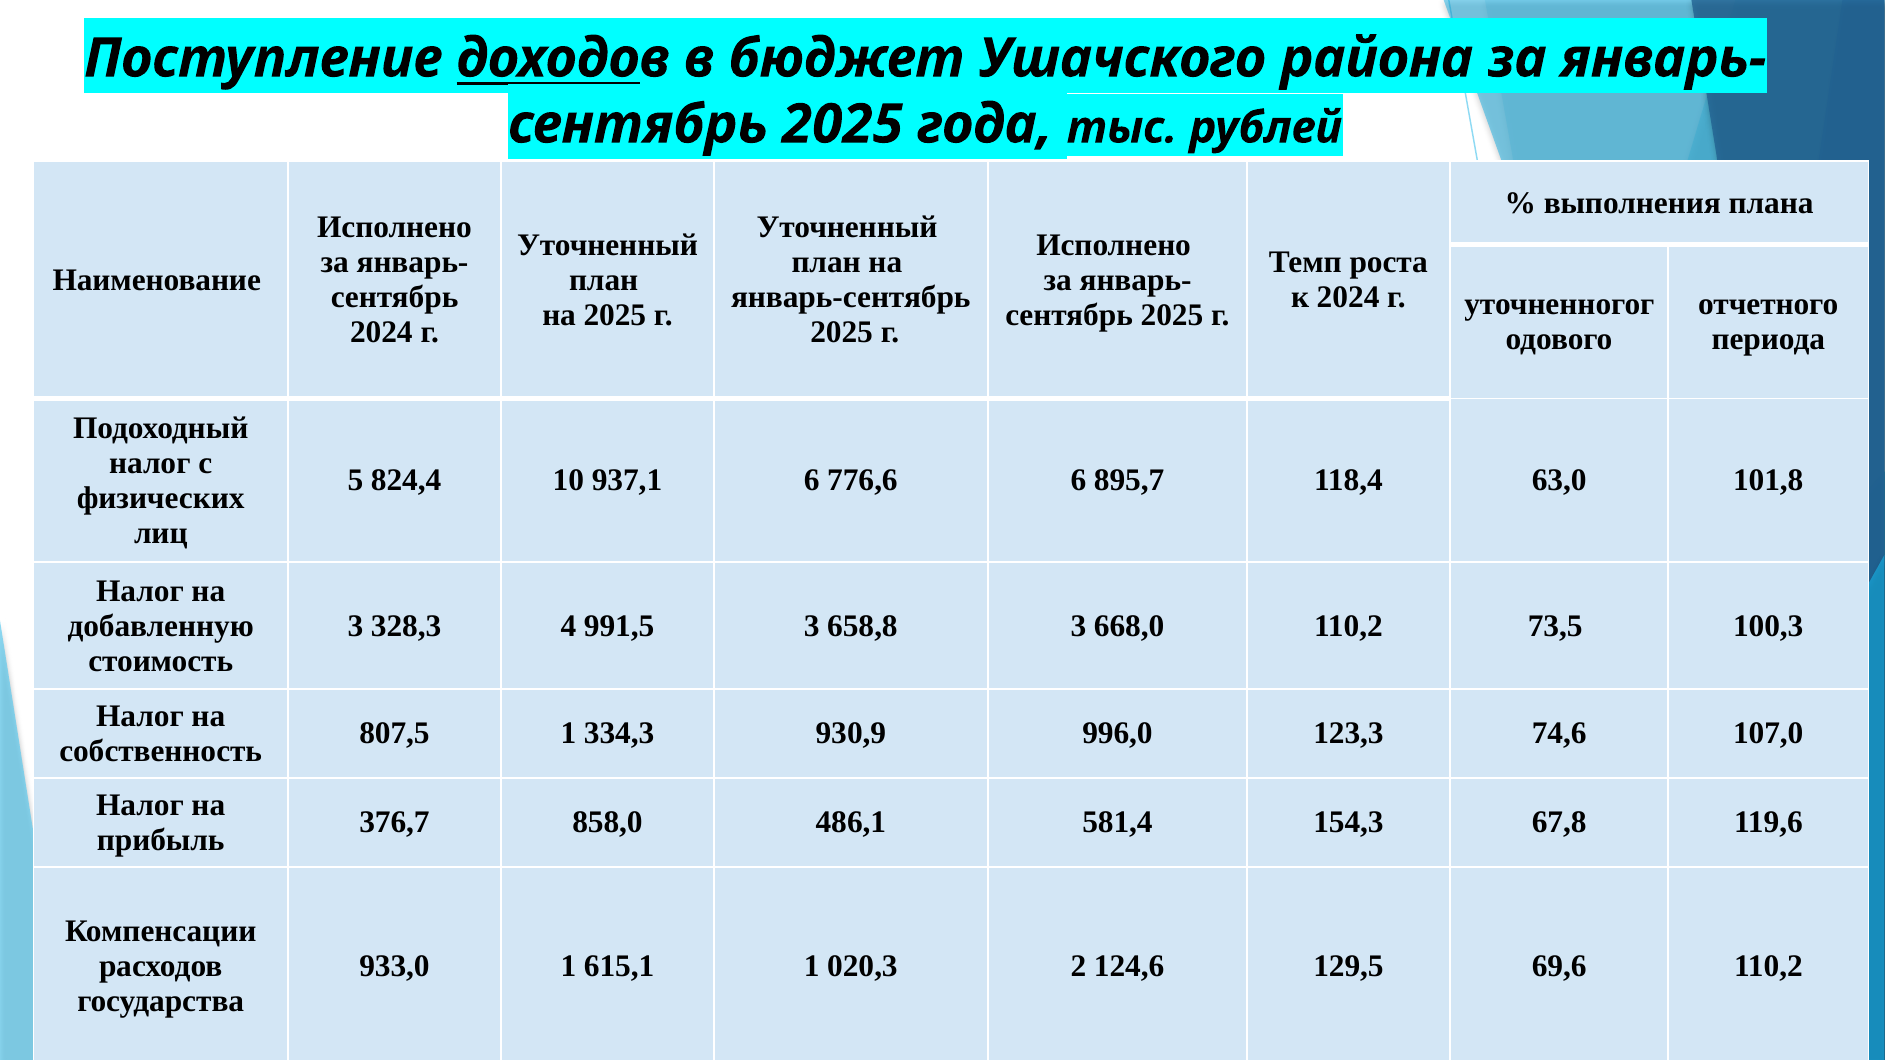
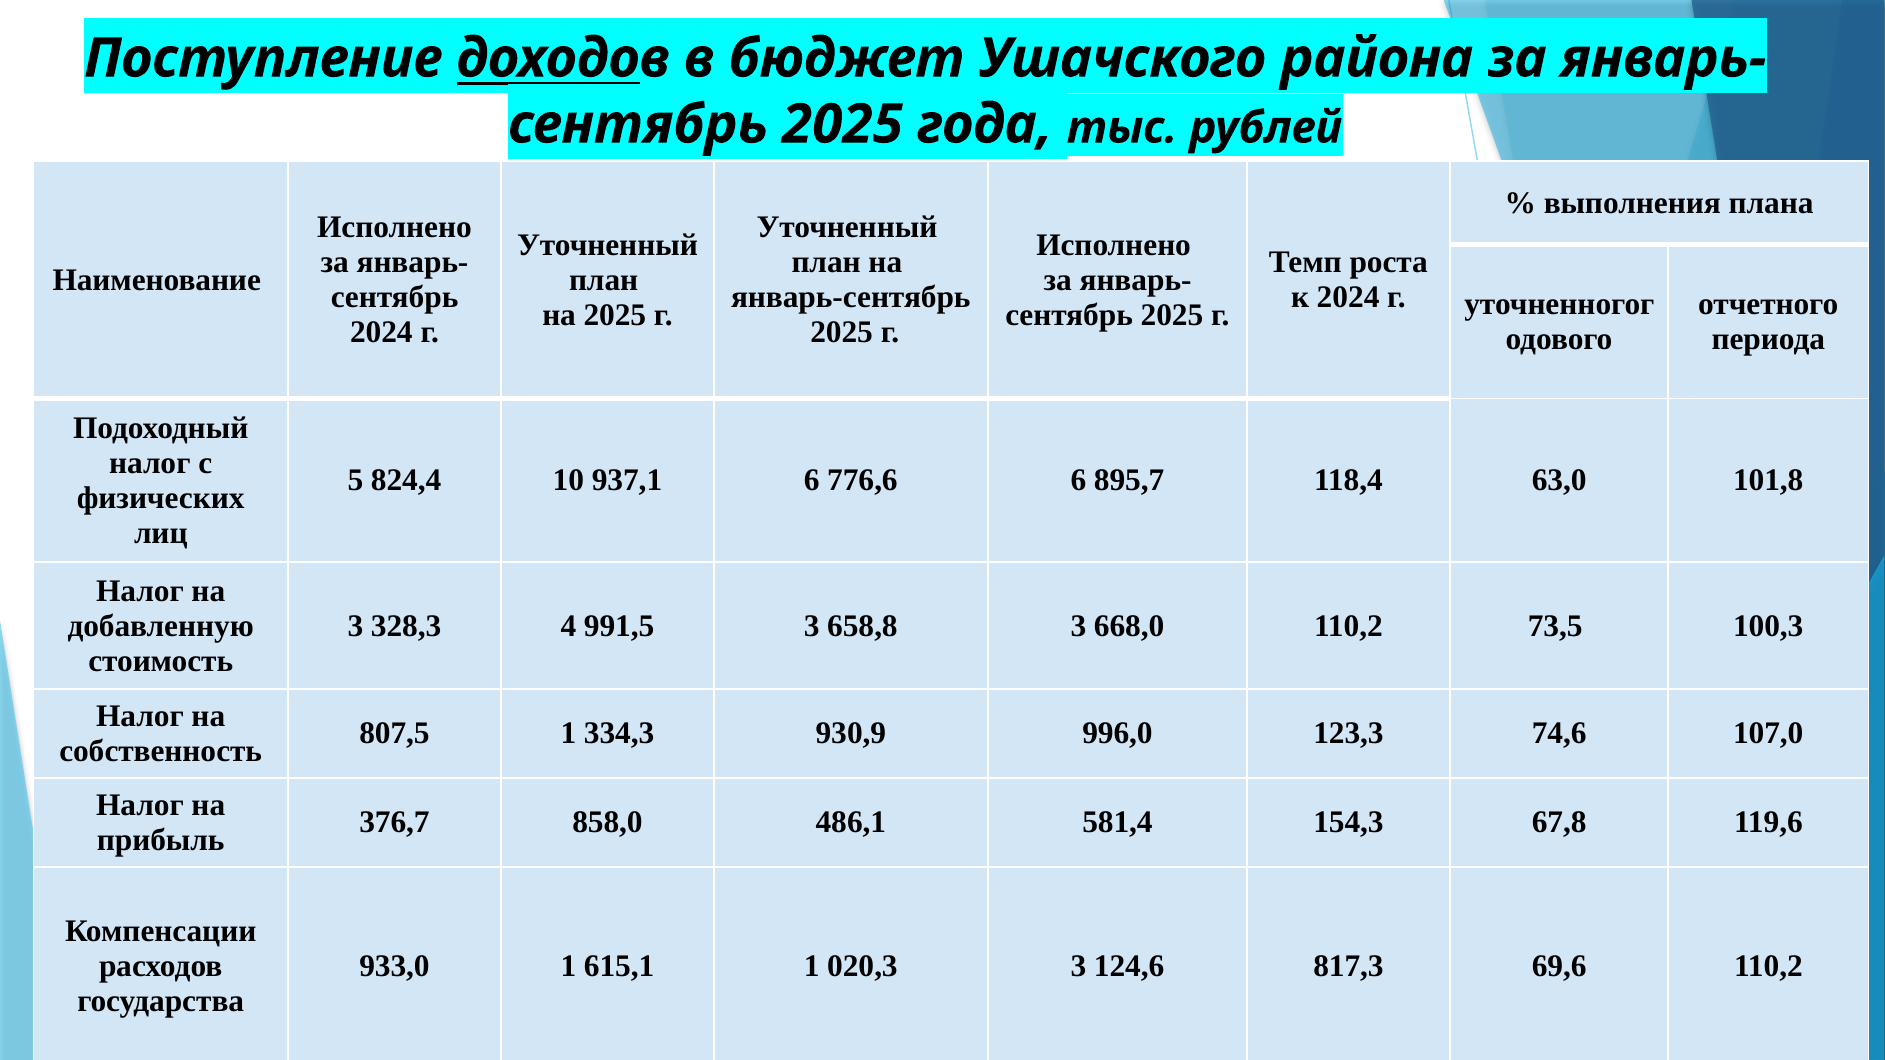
020,3 2: 2 -> 3
129,5: 129,5 -> 817,3
